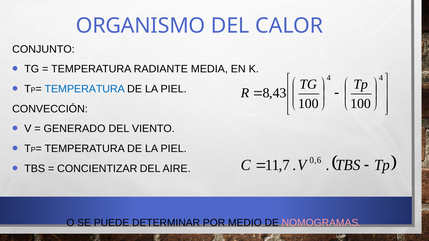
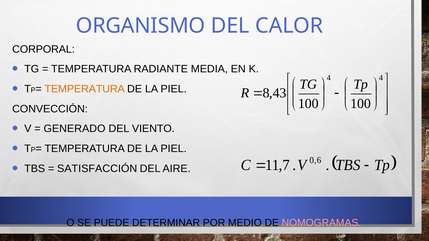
CONJUNTO: CONJUNTO -> CORPORAL
TEMPERATURA at (85, 89) colour: blue -> orange
CONCIENTIZAR: CONCIENTIZAR -> SATISFACCIÓN
